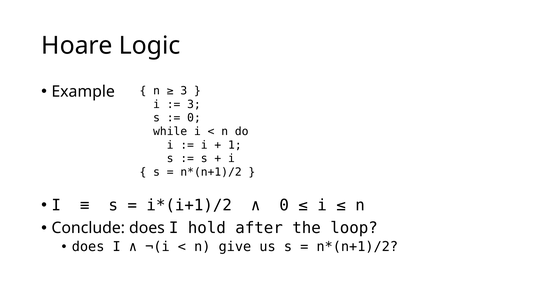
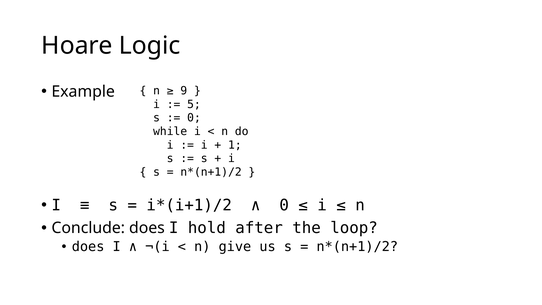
3 at (184, 91): 3 -> 9
3 at (194, 104): 3 -> 5
